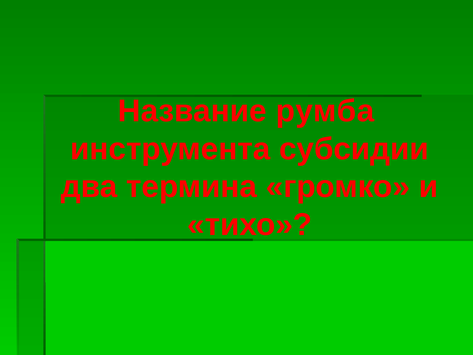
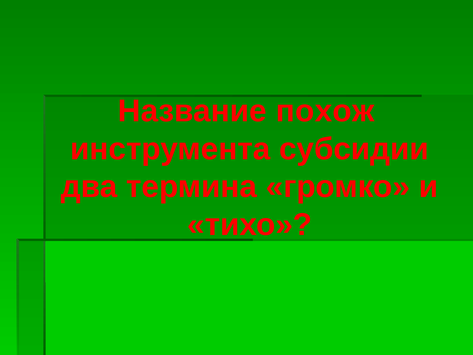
румба: румба -> похож
